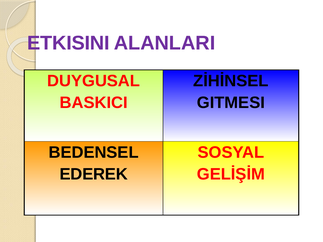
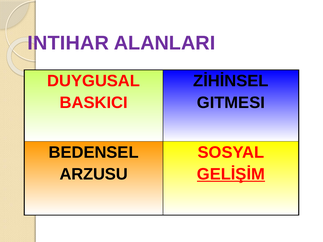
ETKISINI: ETKISINI -> INTIHAR
EDEREK: EDEREK -> ARZUSU
GELİŞİM underline: none -> present
